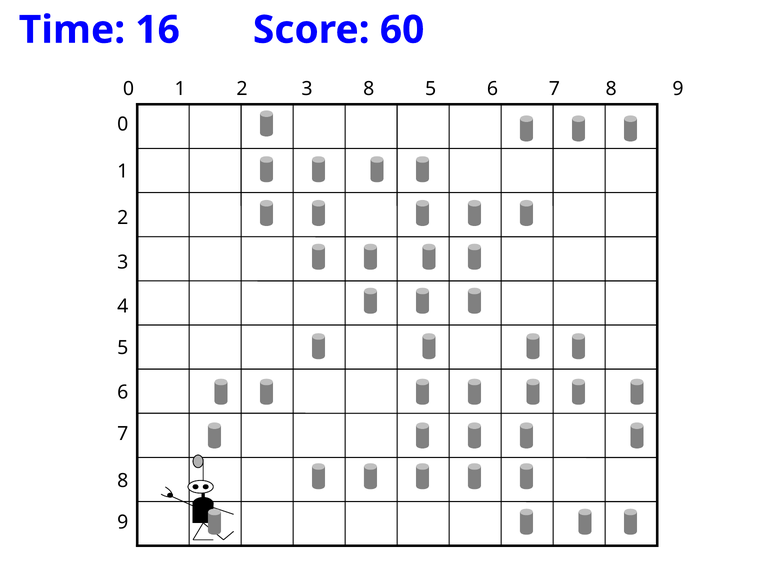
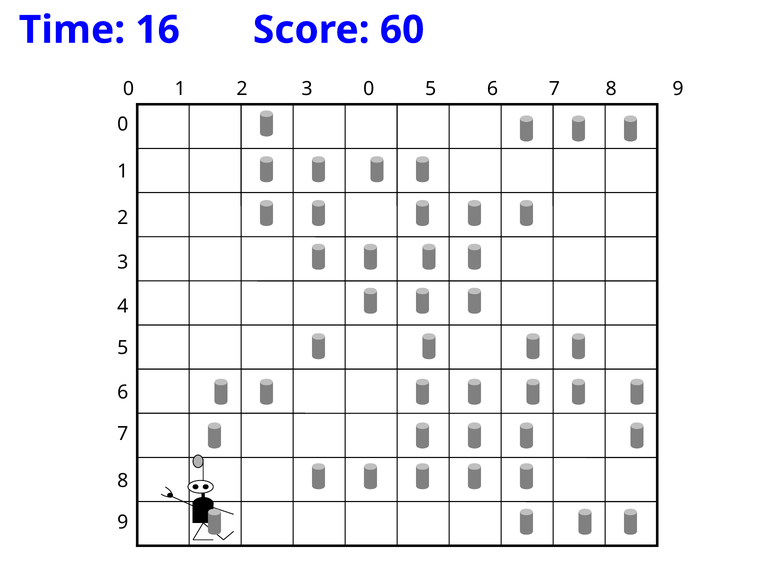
3 8: 8 -> 0
